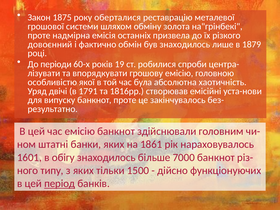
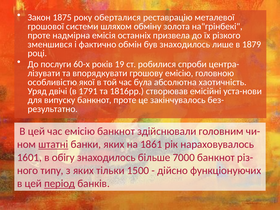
довоєнний: довоєнний -> зменшився
періоди: періоди -> послуги
штатні underline: none -> present
